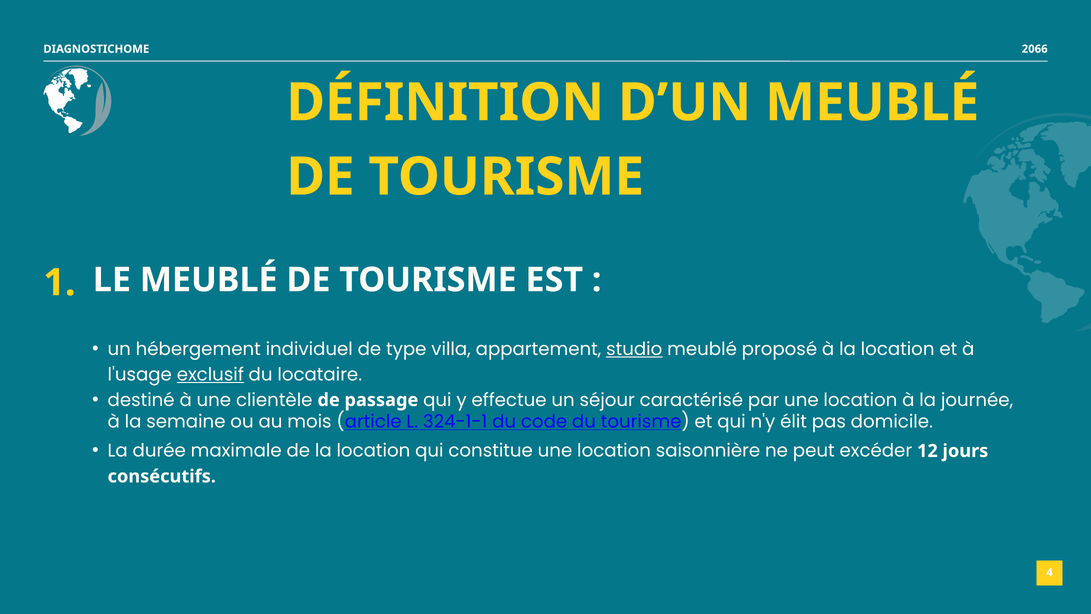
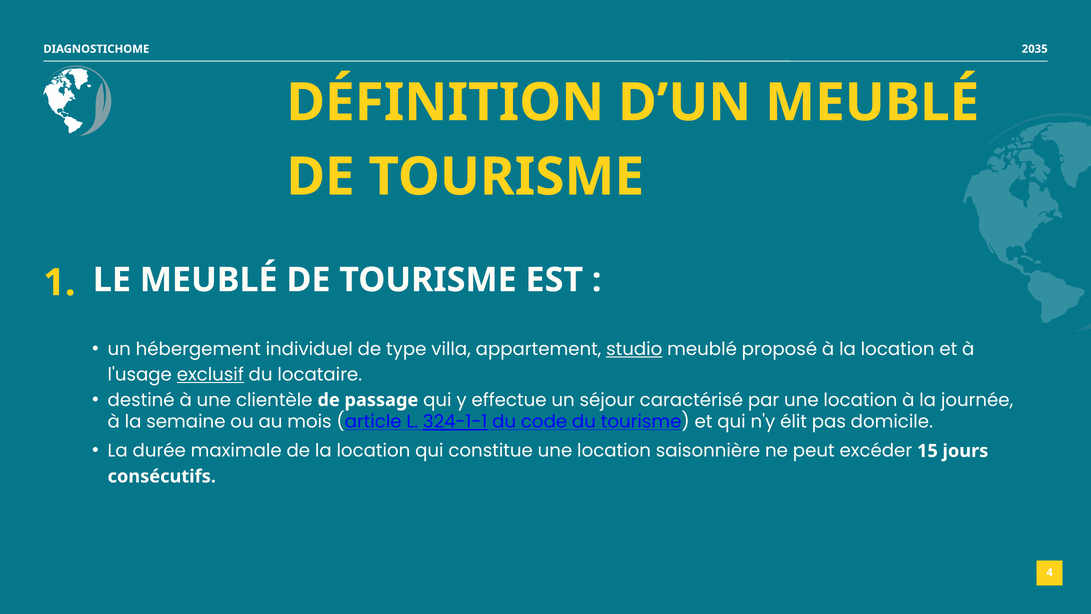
2066: 2066 -> 2035
324-1-1 underline: none -> present
12: 12 -> 15
